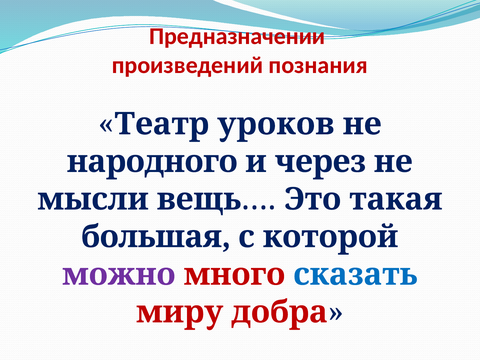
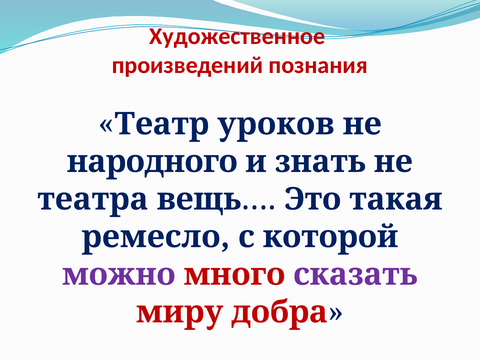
Предназначении: Предназначении -> Художественное
через: через -> знать
мысли: мысли -> театра
большая: большая -> ремесло
сказать colour: blue -> purple
